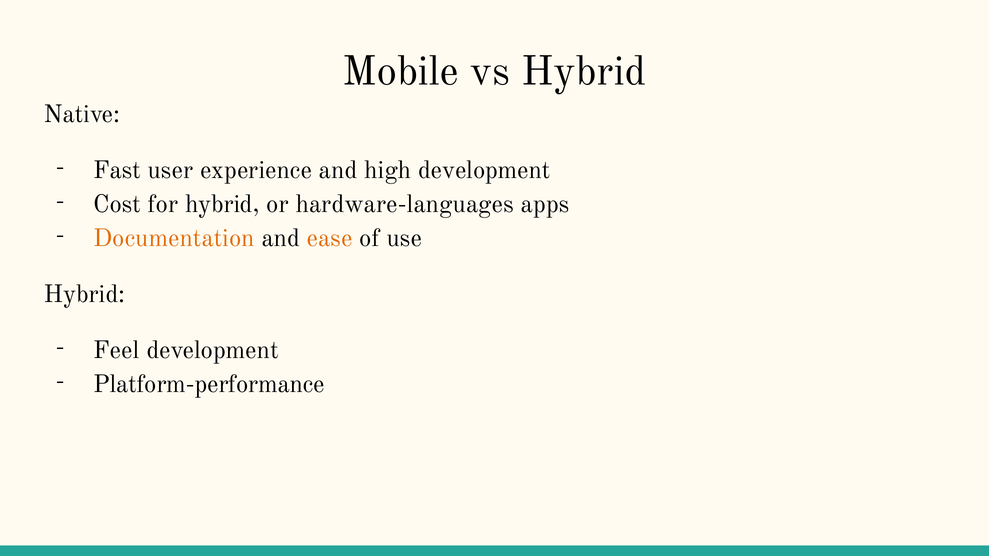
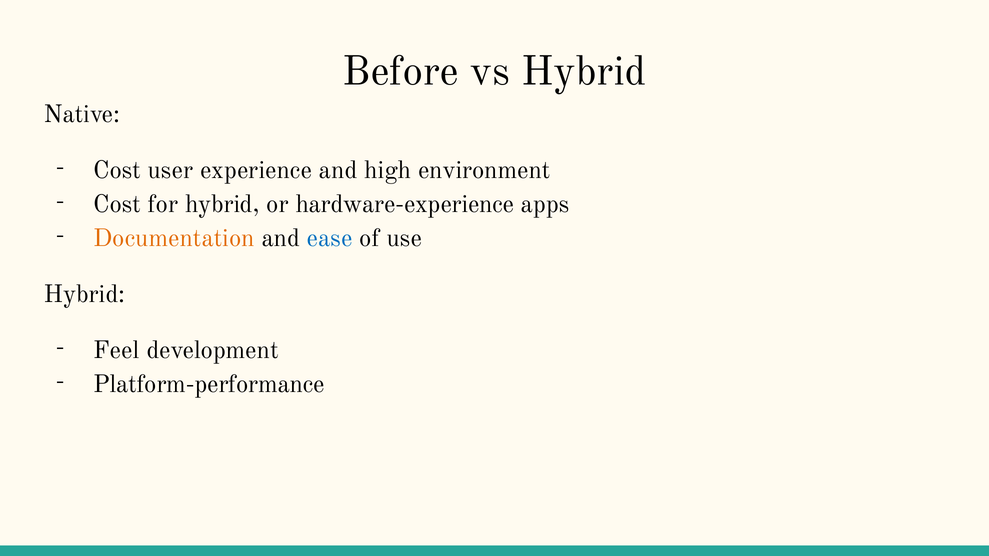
Mobile: Mobile -> Before
Fast at (117, 170): Fast -> Cost
high development: development -> environment
hardware-languages: hardware-languages -> hardware-experience
ease colour: orange -> blue
